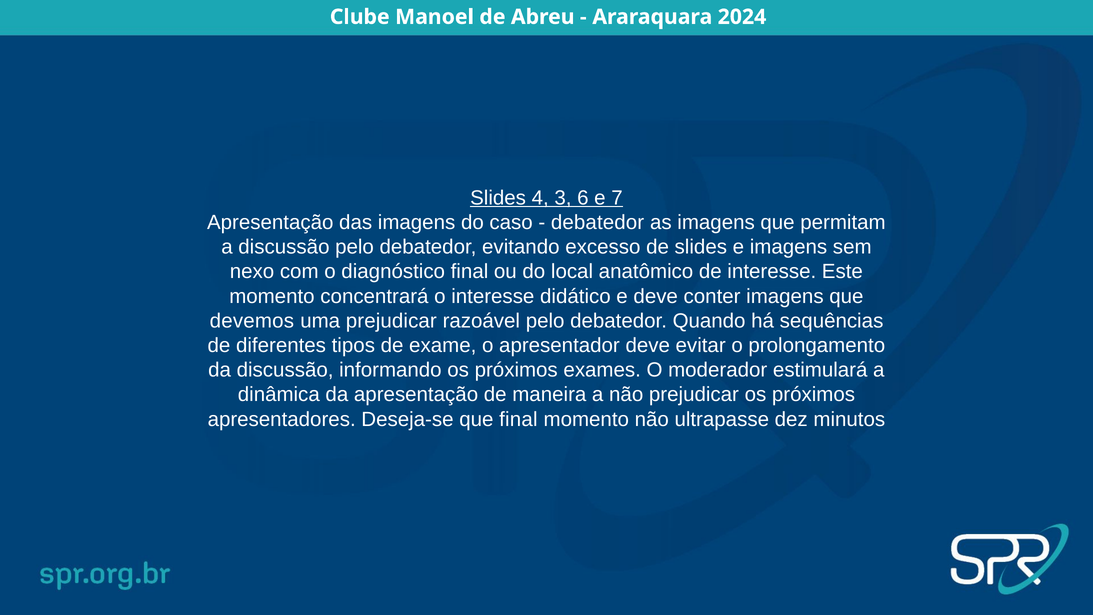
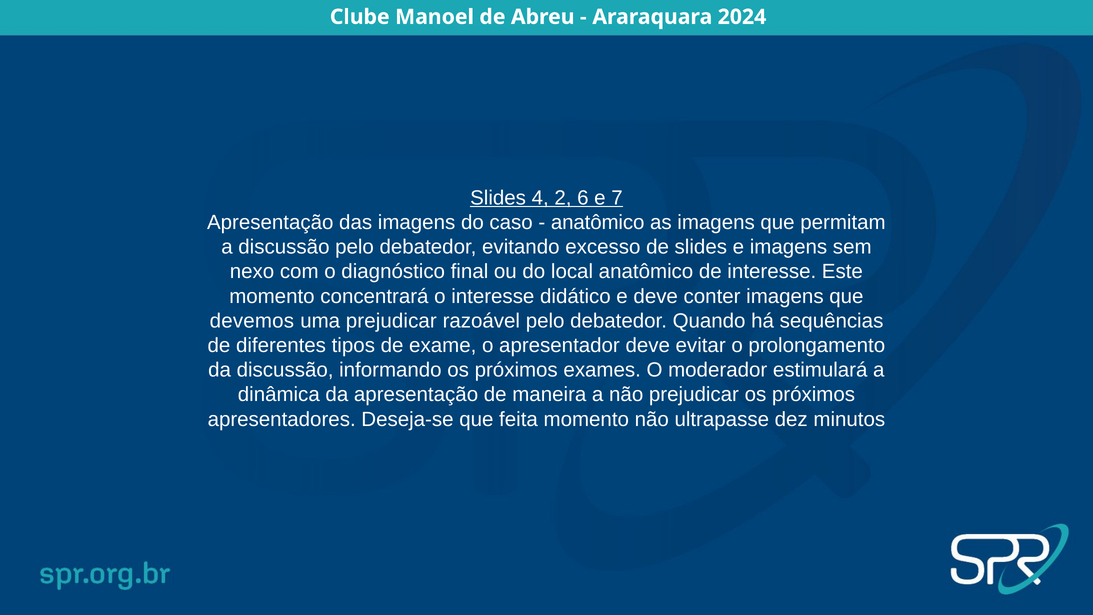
3: 3 -> 2
debatedor at (598, 222): debatedor -> anatômico
que final: final -> feita
